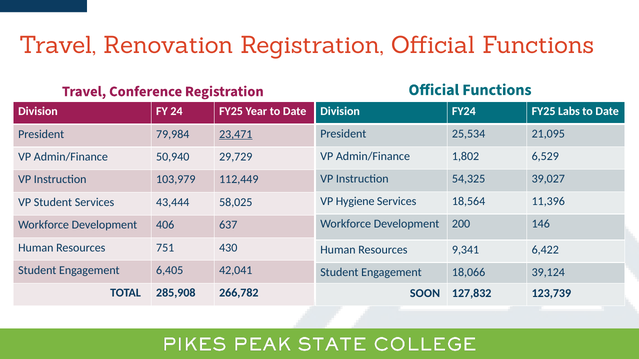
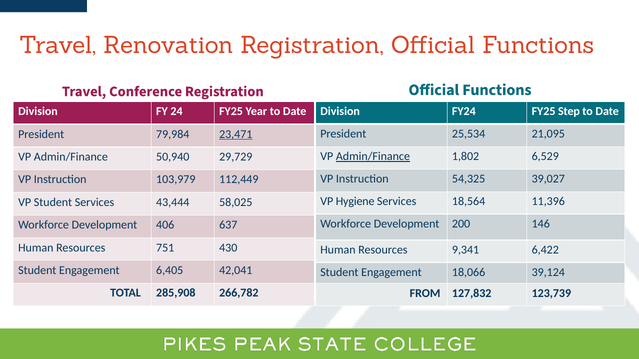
Labs: Labs -> Step
Admin/Finance at (373, 157) underline: none -> present
SOON: SOON -> FROM
